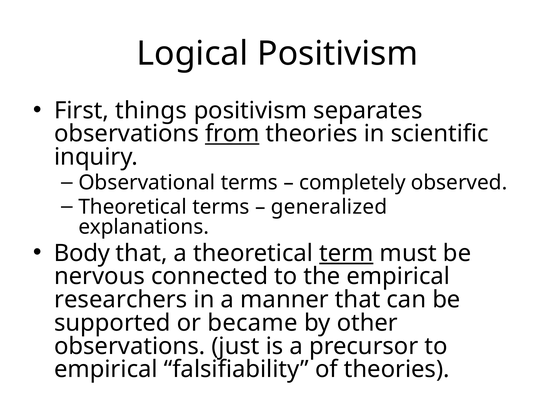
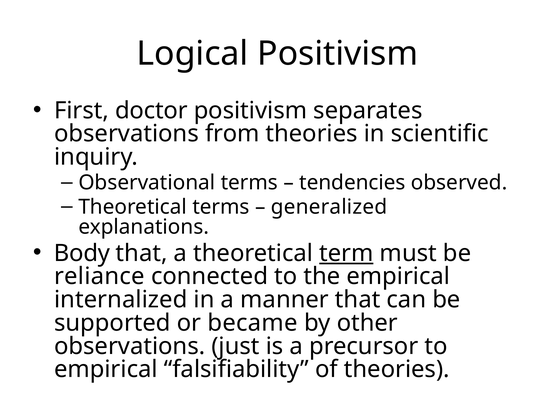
things: things -> doctor
from underline: present -> none
completely: completely -> tendencies
nervous: nervous -> reliance
researchers: researchers -> internalized
